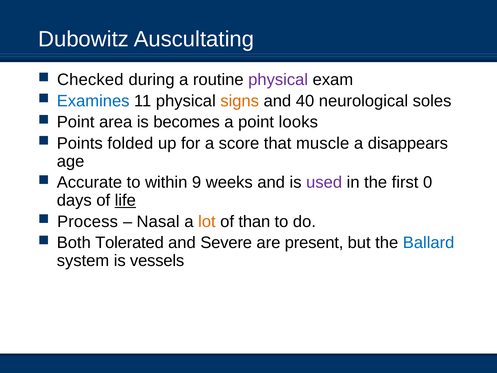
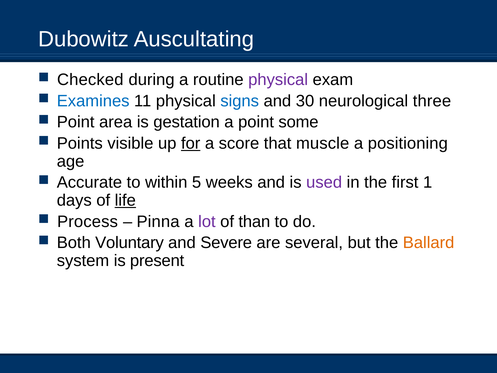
signs colour: orange -> blue
40: 40 -> 30
soles: soles -> three
becomes: becomes -> gestation
looks: looks -> some
folded: folded -> visible
for underline: none -> present
disappears: disappears -> positioning
9: 9 -> 5
0: 0 -> 1
Nasal: Nasal -> Pinna
lot colour: orange -> purple
Tolerated: Tolerated -> Voluntary
present: present -> several
Ballard colour: blue -> orange
vessels: vessels -> present
